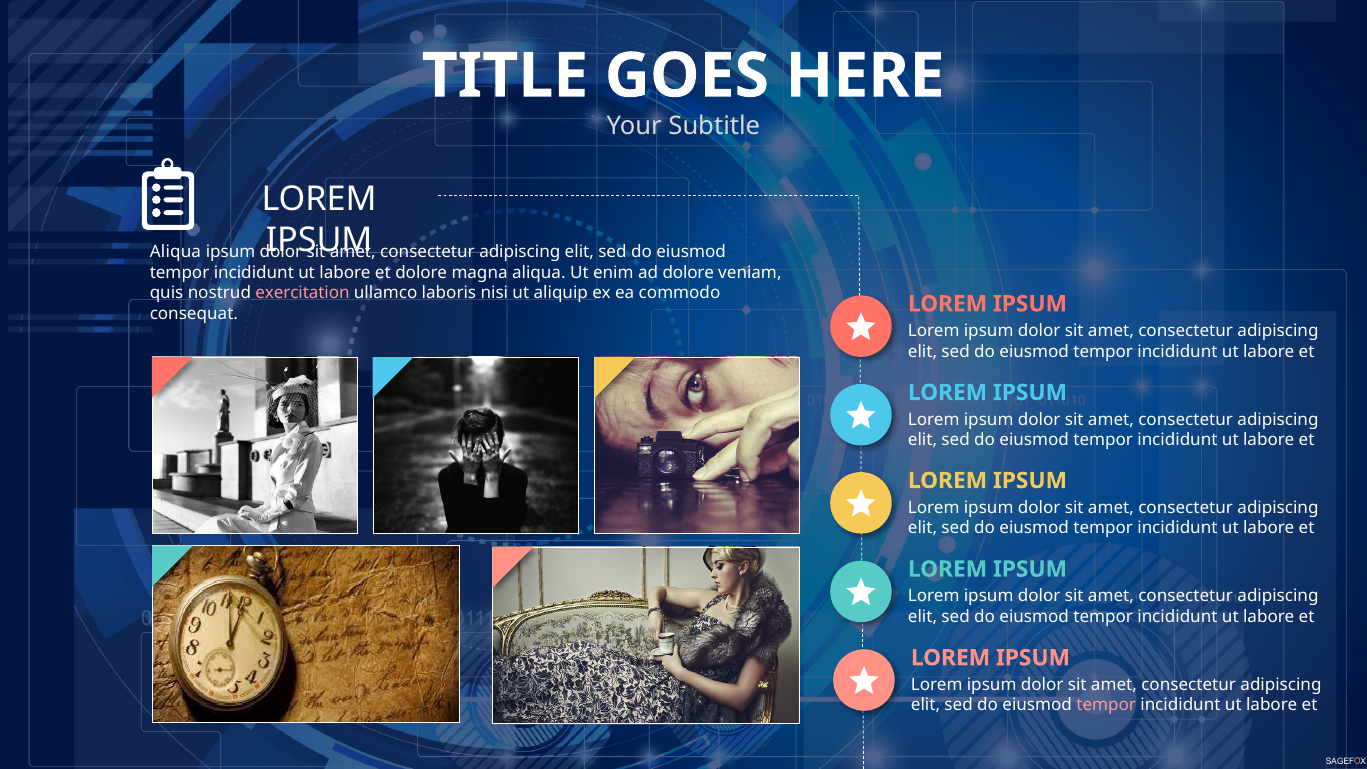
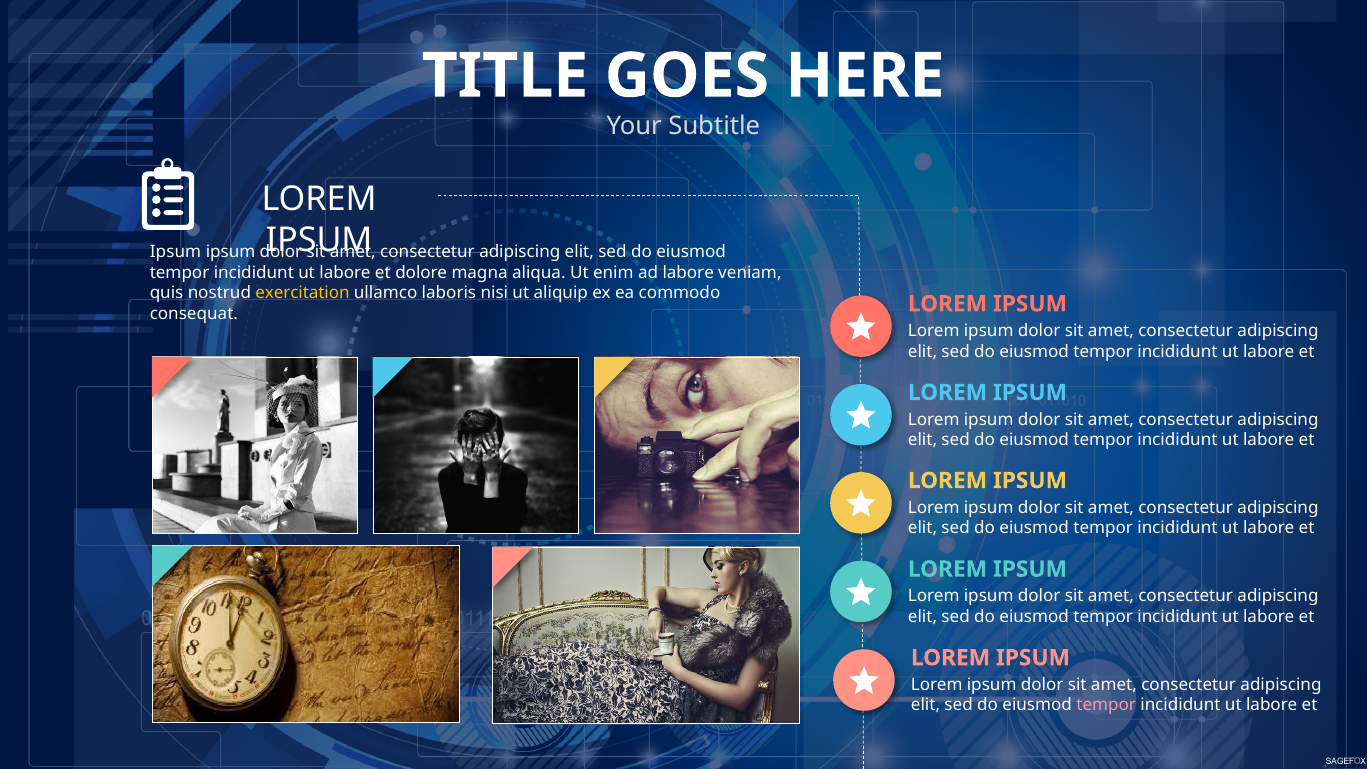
Aliqua at (175, 252): Aliqua -> Ipsum
ad dolore: dolore -> labore
exercitation colour: pink -> yellow
